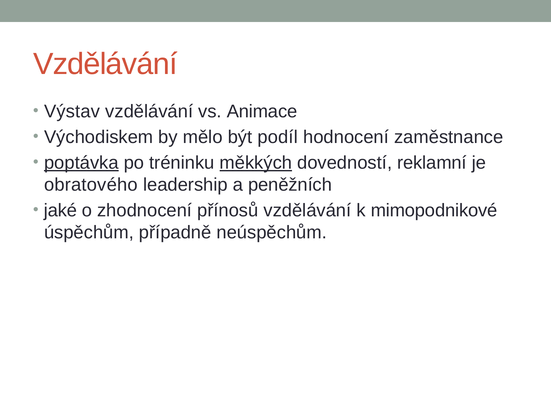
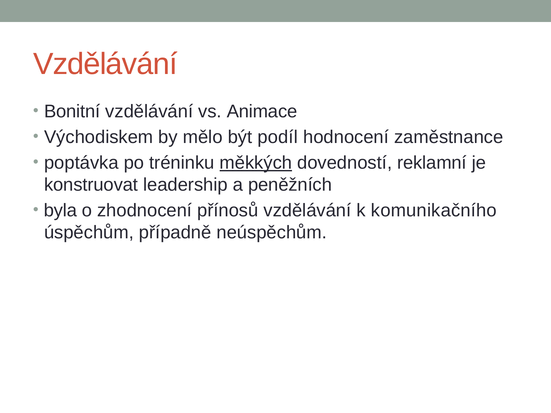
Výstav: Výstav -> Bonitní
poptávka underline: present -> none
obratového: obratového -> konstruovat
jaké: jaké -> byla
mimopodnikové: mimopodnikové -> komunikačního
